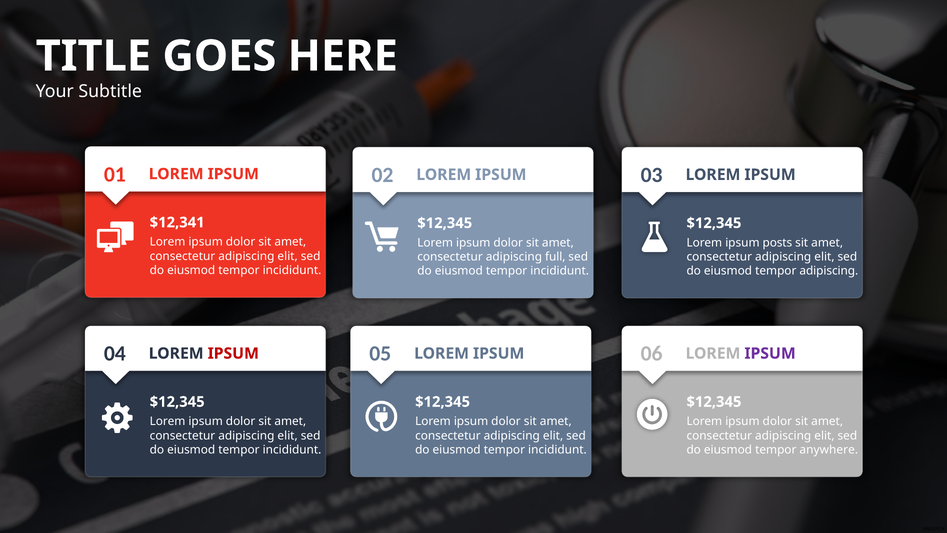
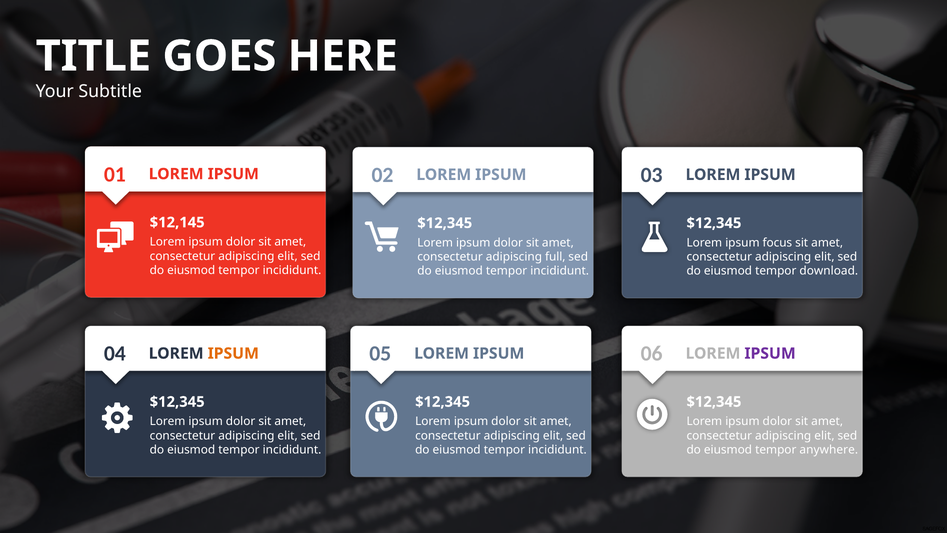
$12,341: $12,341 -> $12,145
posts: posts -> focus
tempor adipiscing: adipiscing -> download
IPSUM at (233, 353) colour: red -> orange
